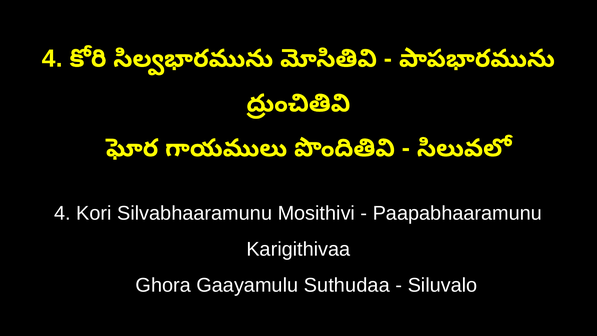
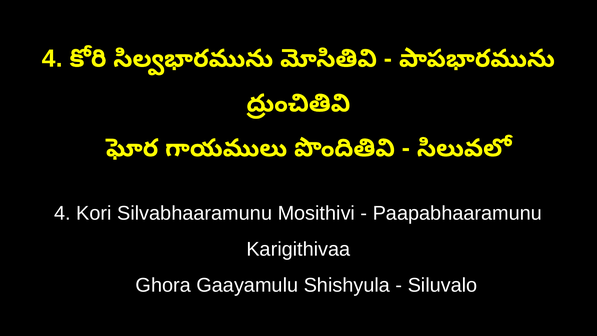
Suthudaa: Suthudaa -> Shishyula
